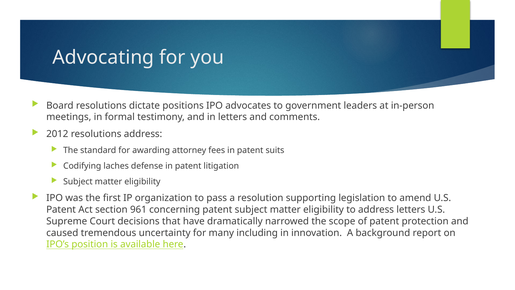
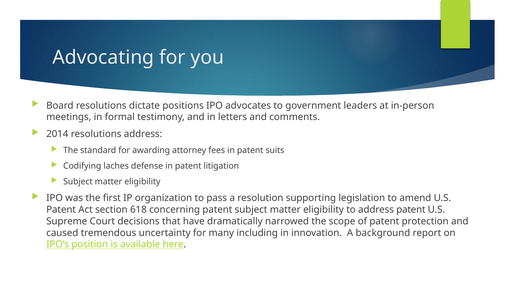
2012: 2012 -> 2014
961: 961 -> 618
address letters: letters -> patent
